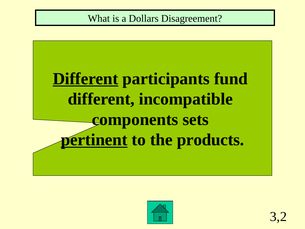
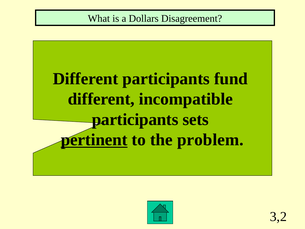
Different at (85, 79) underline: present -> none
components at (135, 119): components -> participants
products: products -> problem
